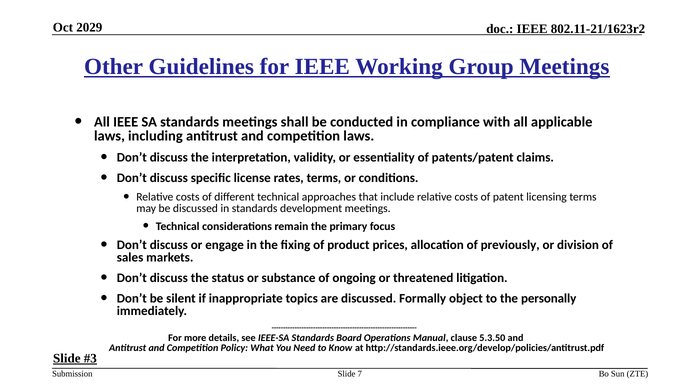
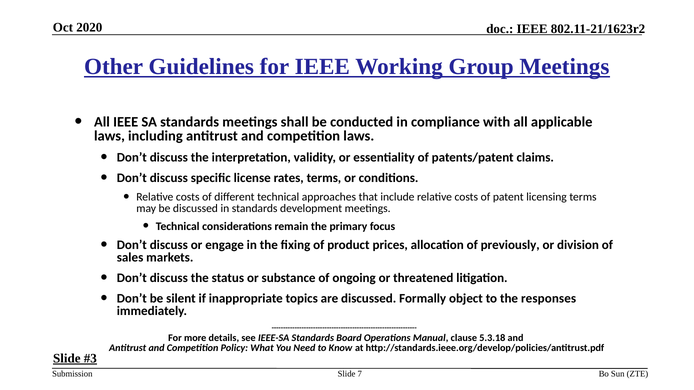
2029: 2029 -> 2020
personally: personally -> responses
5.3.50: 5.3.50 -> 5.3.18
